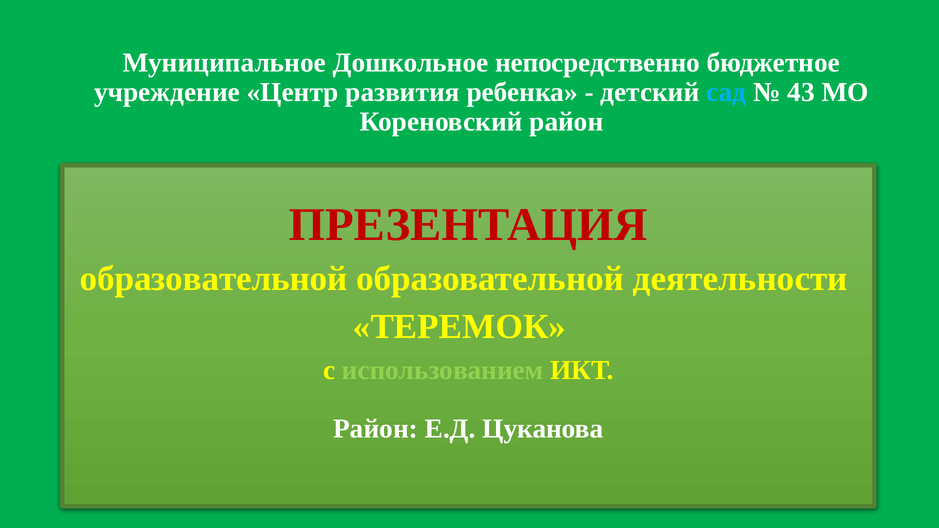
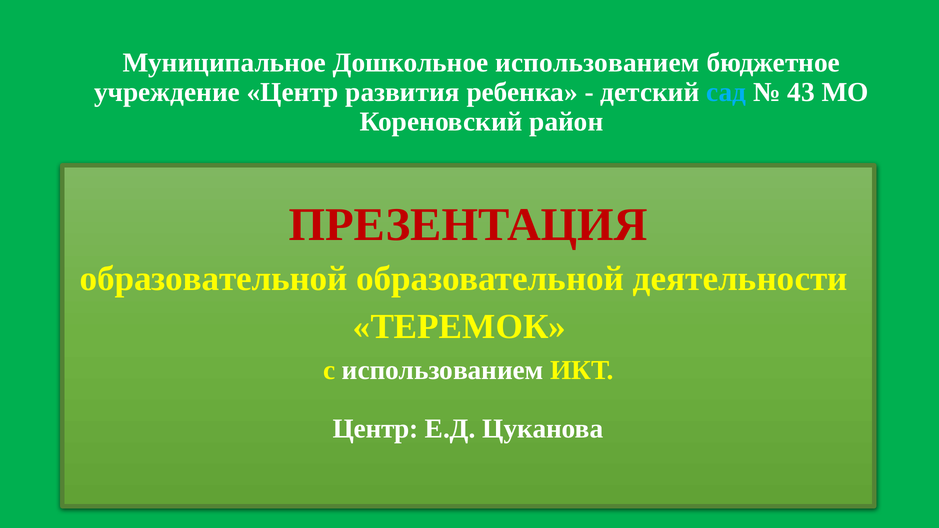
Дошкольное непосредственно: непосредственно -> использованием
использованием at (443, 370) colour: light green -> white
Район at (376, 429): Район -> Центр
